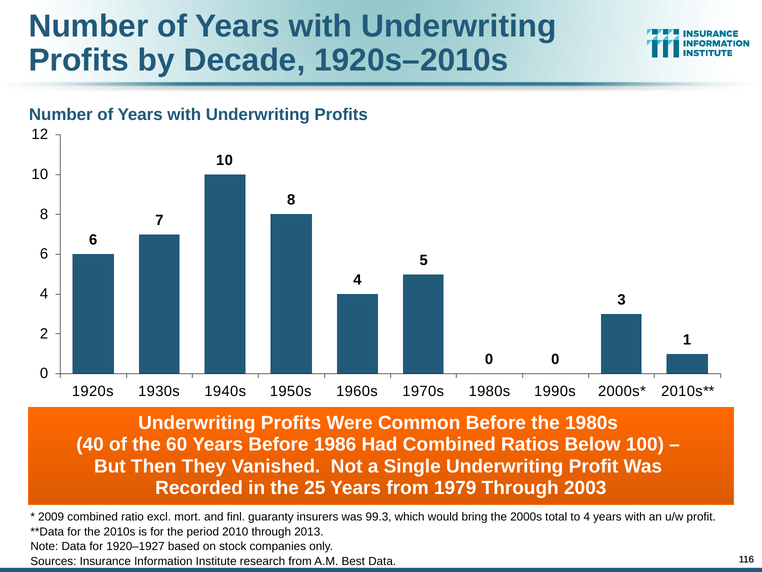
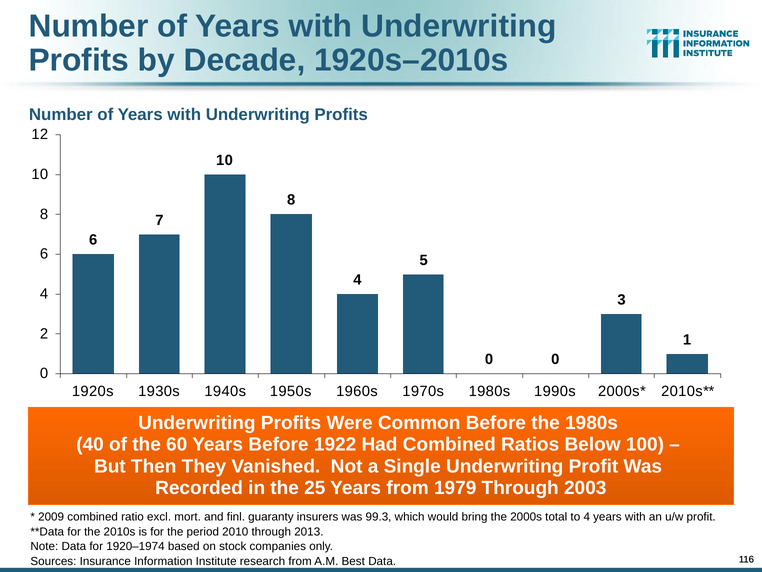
1986: 1986 -> 1922
1920–1927: 1920–1927 -> 1920–1974
